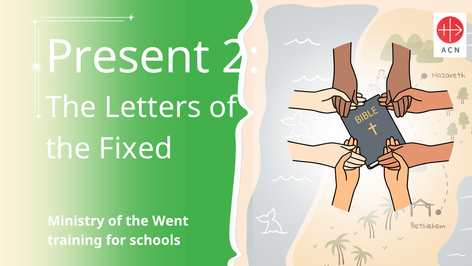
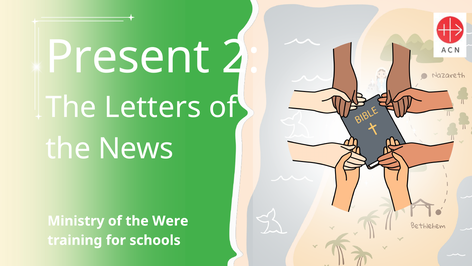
Fixed: Fixed -> News
Went: Went -> Were
